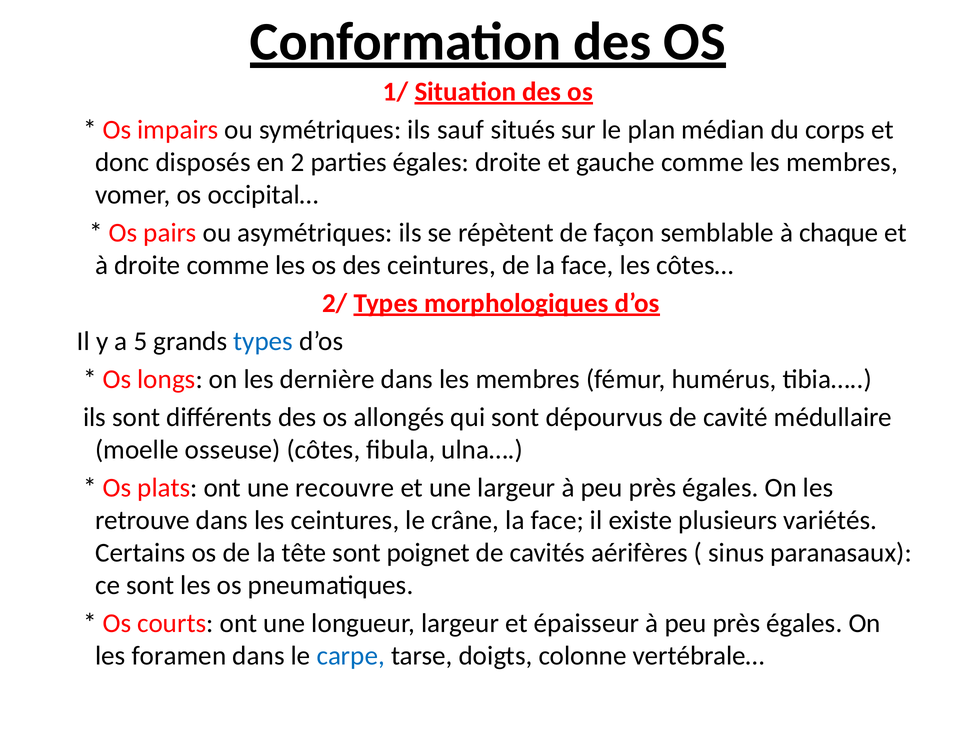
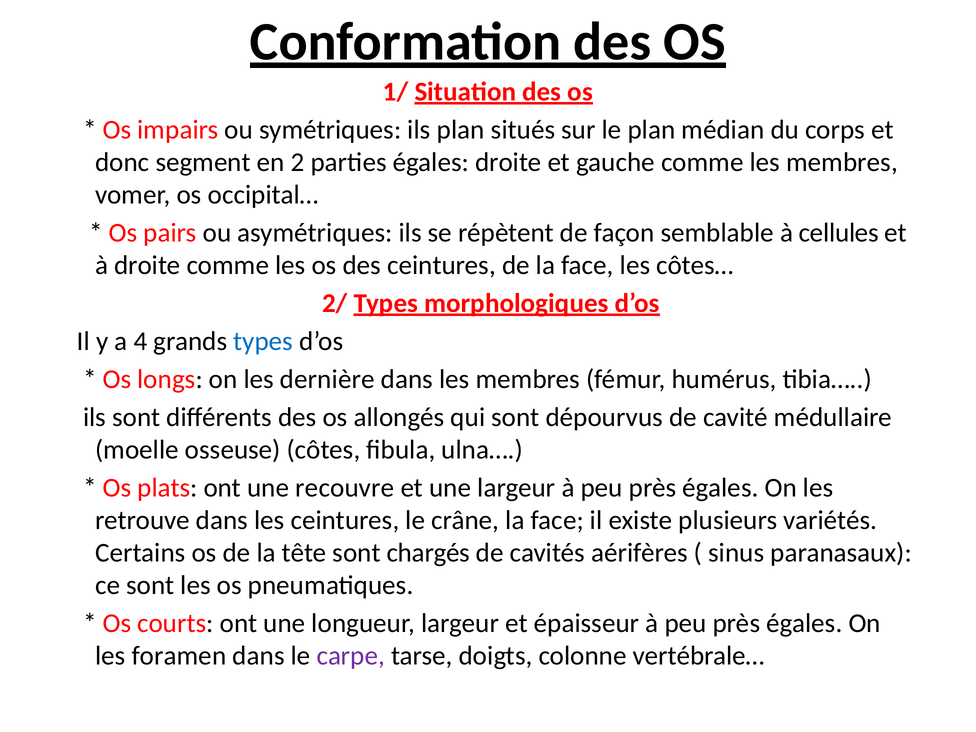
ils sauf: sauf -> plan
disposés: disposés -> segment
chaque: chaque -> cellules
5: 5 -> 4
poignet: poignet -> chargés
carpe colour: blue -> purple
